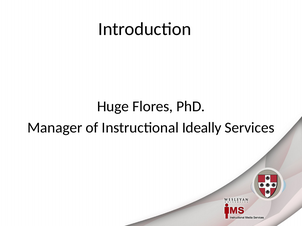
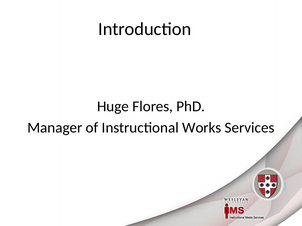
Ideally: Ideally -> Works
